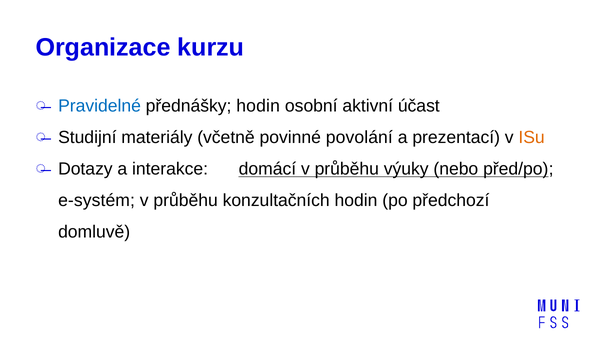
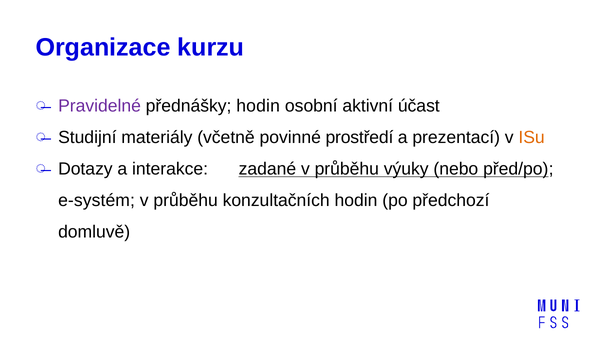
Pravidelné colour: blue -> purple
povolání: povolání -> prostředí
domácí: domácí -> zadané
